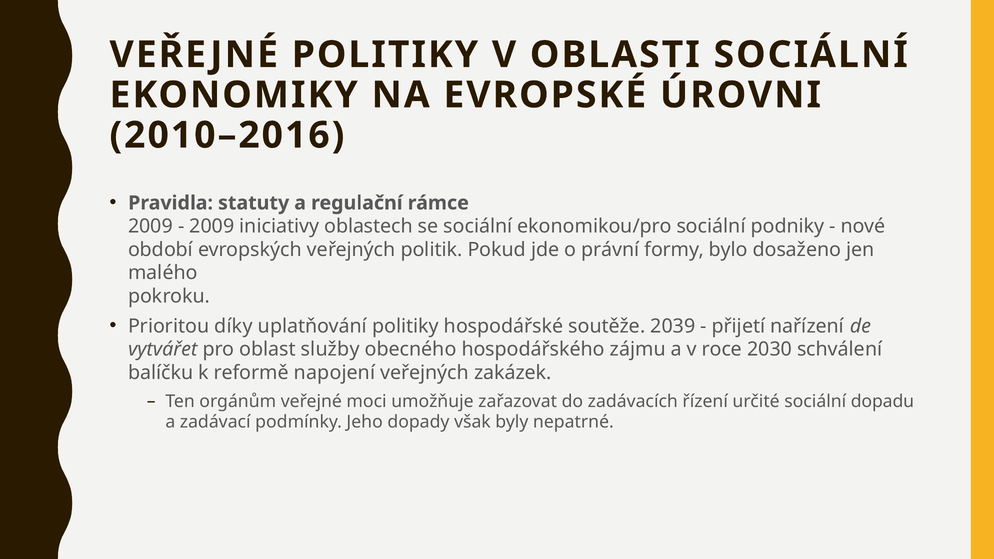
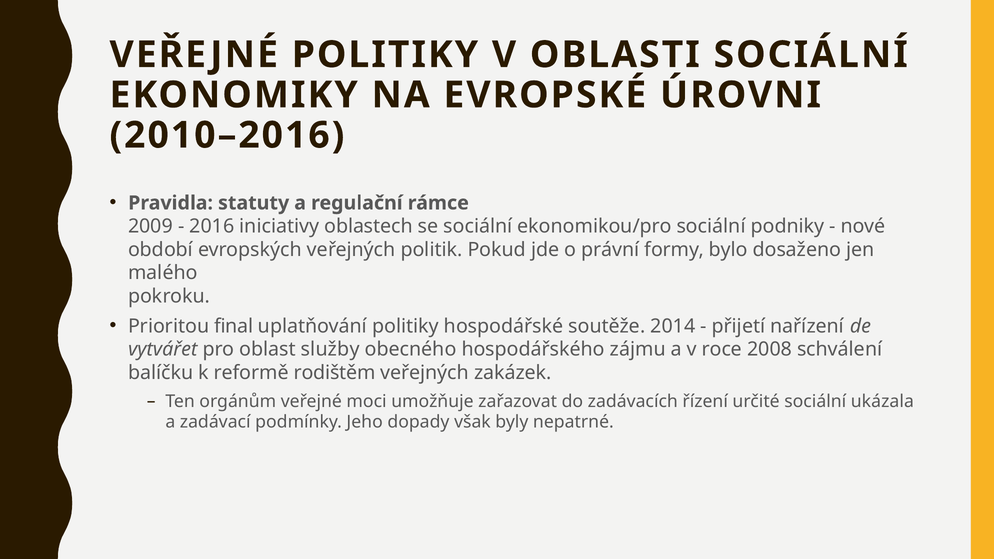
2009 at (212, 226): 2009 -> 2016
díky: díky -> final
2039: 2039 -> 2014
2030: 2030 -> 2008
napojení: napojení -> rodištěm
dopadu: dopadu -> ukázala
